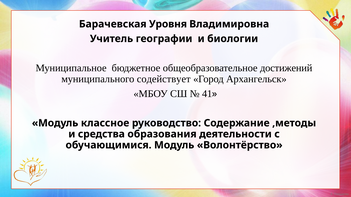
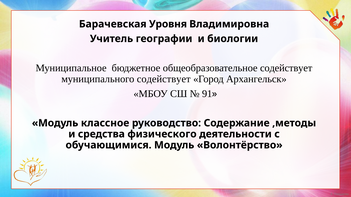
общеобразовательное достижений: достижений -> содействует
41: 41 -> 91
образования: образования -> физического
